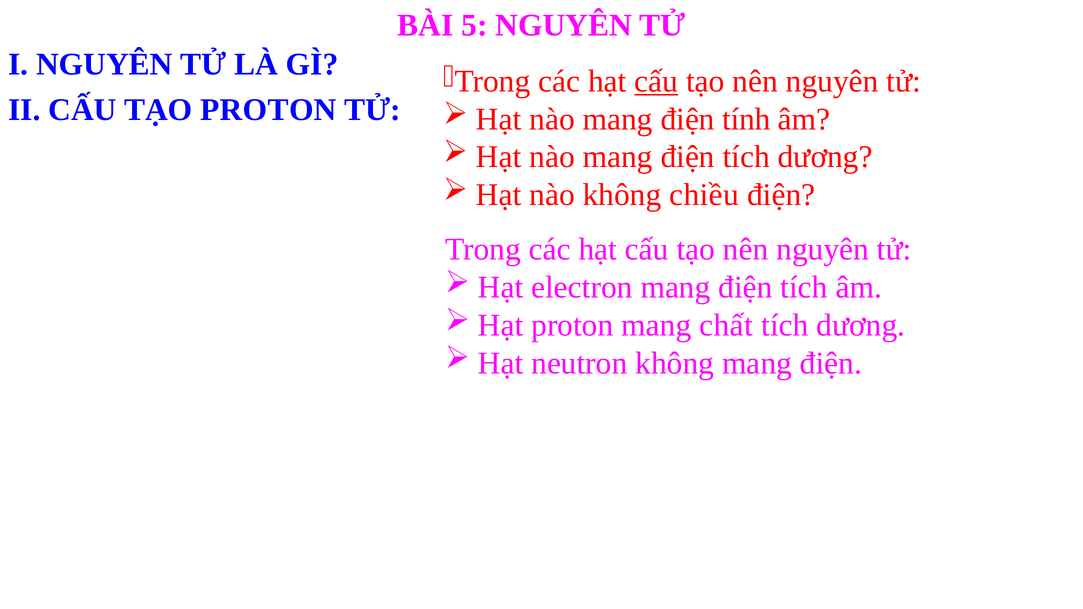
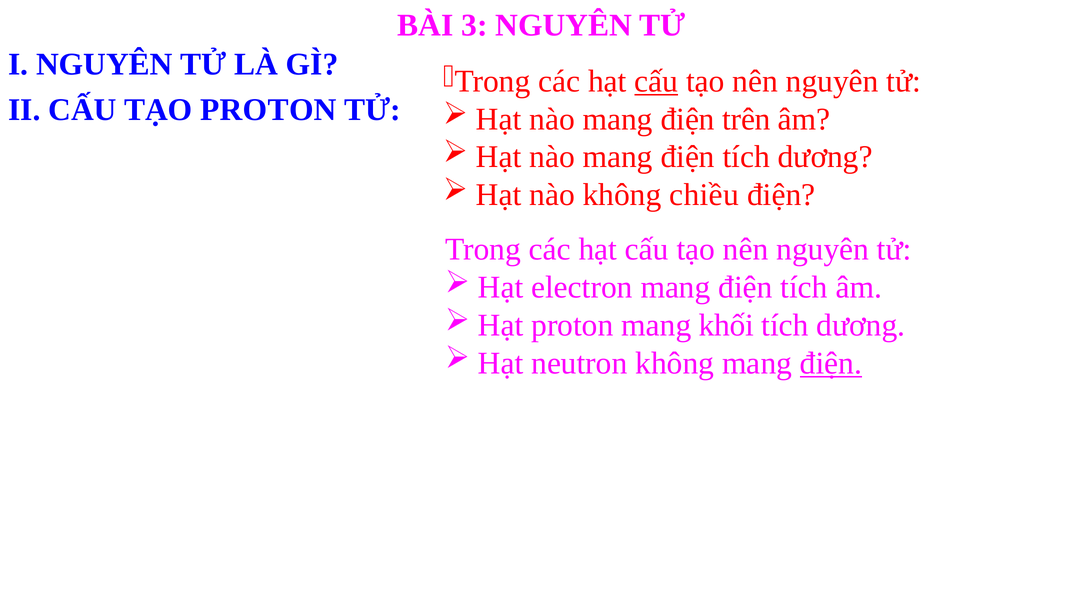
5: 5 -> 3
tính: tính -> trên
chất: chất -> khối
điện at (831, 363) underline: none -> present
